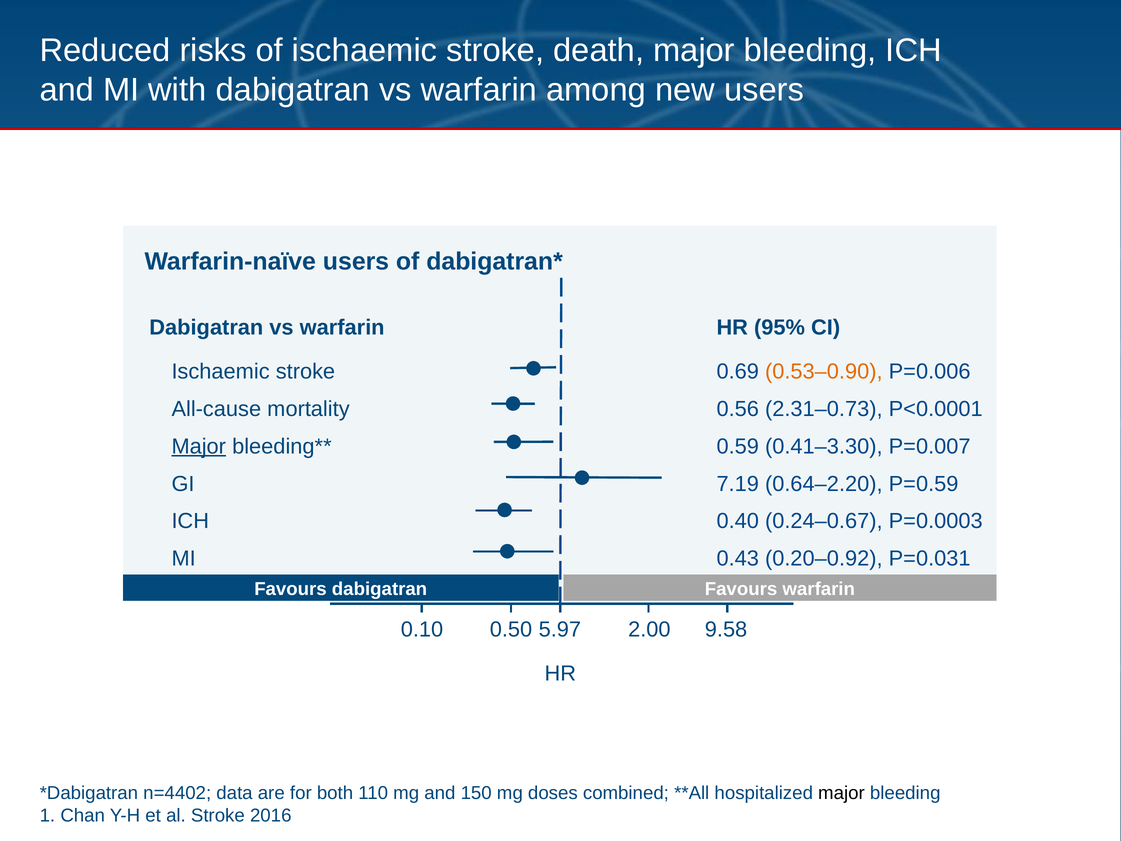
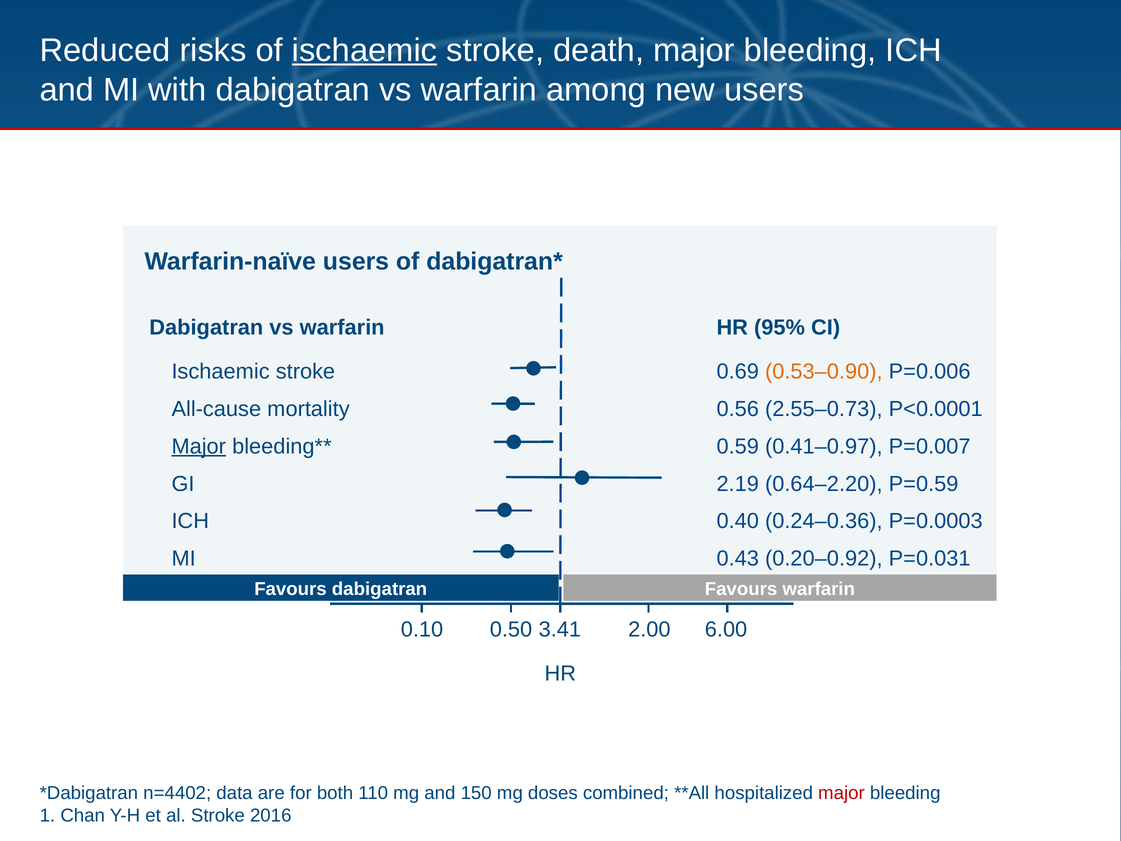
ischaemic at (365, 51) underline: none -> present
2.31–0.73: 2.31–0.73 -> 2.55–0.73
0.41–3.30: 0.41–3.30 -> 0.41–0.97
7.19: 7.19 -> 2.19
0.24–0.67: 0.24–0.67 -> 0.24–0.36
5.97: 5.97 -> 3.41
9.58: 9.58 -> 6.00
major at (841, 793) colour: black -> red
